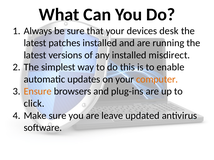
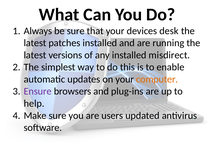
Ensure colour: orange -> purple
click: click -> help
leave: leave -> users
